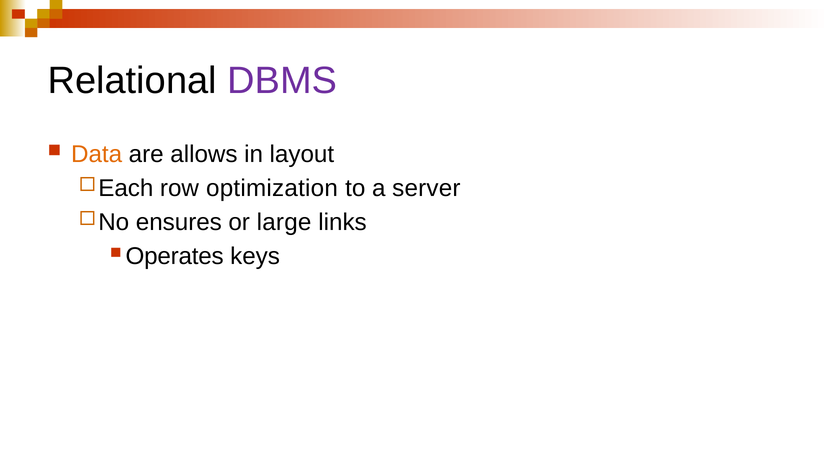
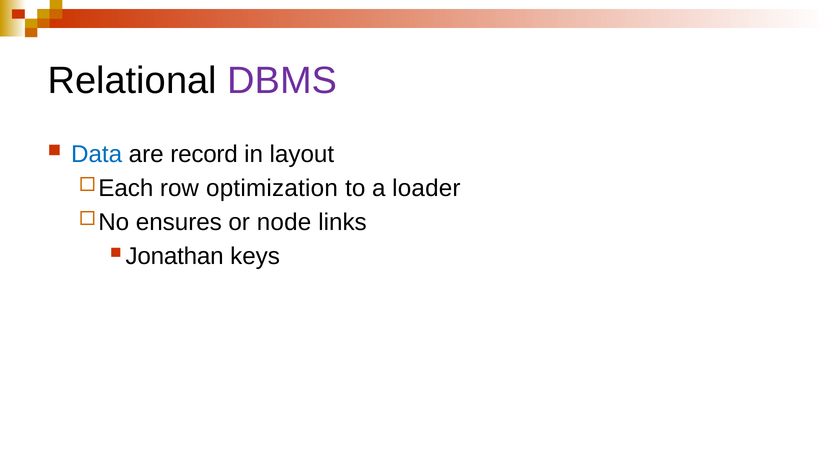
Data colour: orange -> blue
allows: allows -> record
server: server -> loader
large: large -> node
Operates: Operates -> Jonathan
